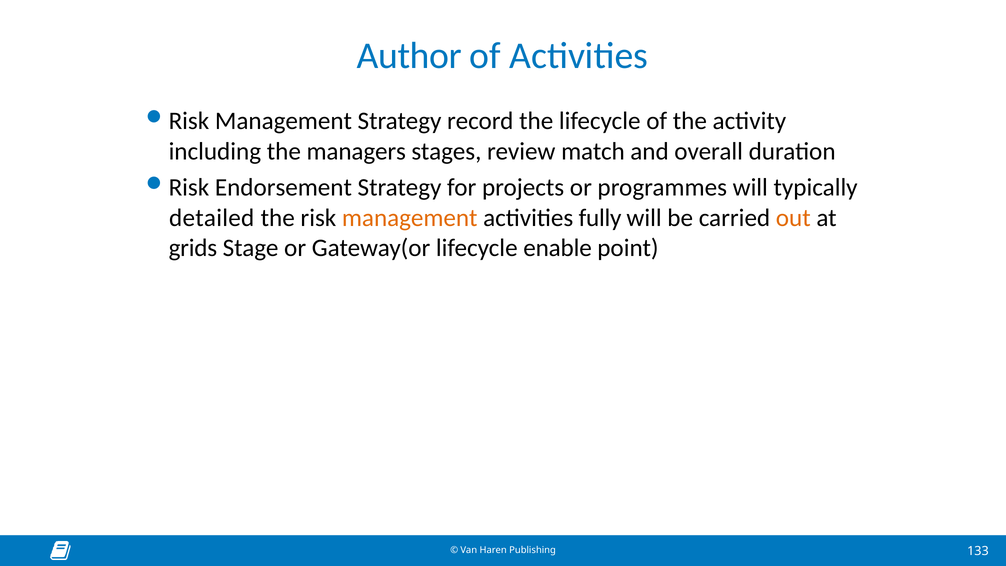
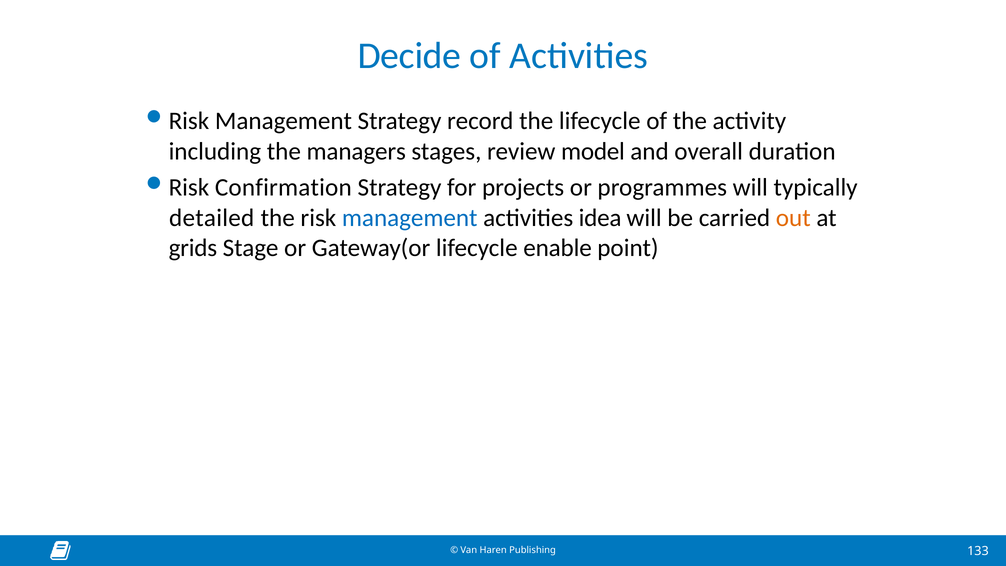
Author: Author -> Decide
match: match -> model
Endorsement: Endorsement -> Confirmation
management at (410, 218) colour: orange -> blue
fully: fully -> idea
